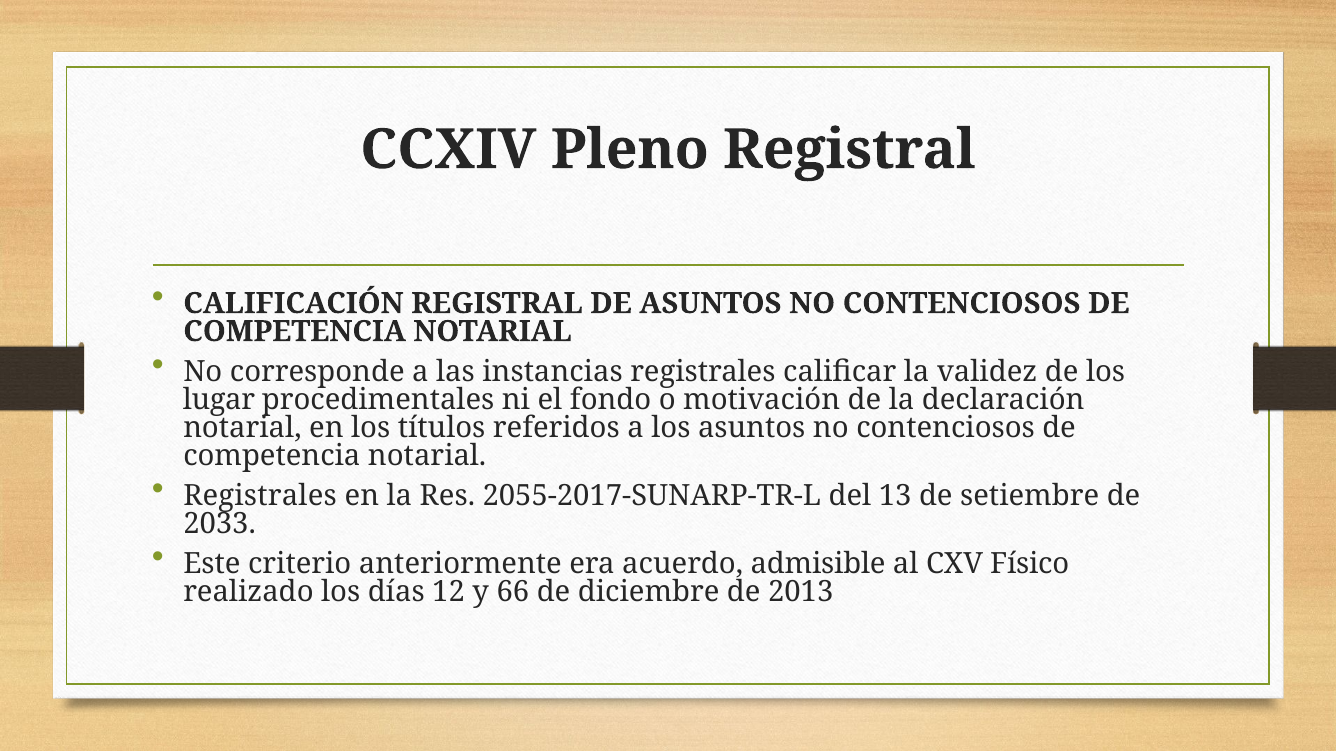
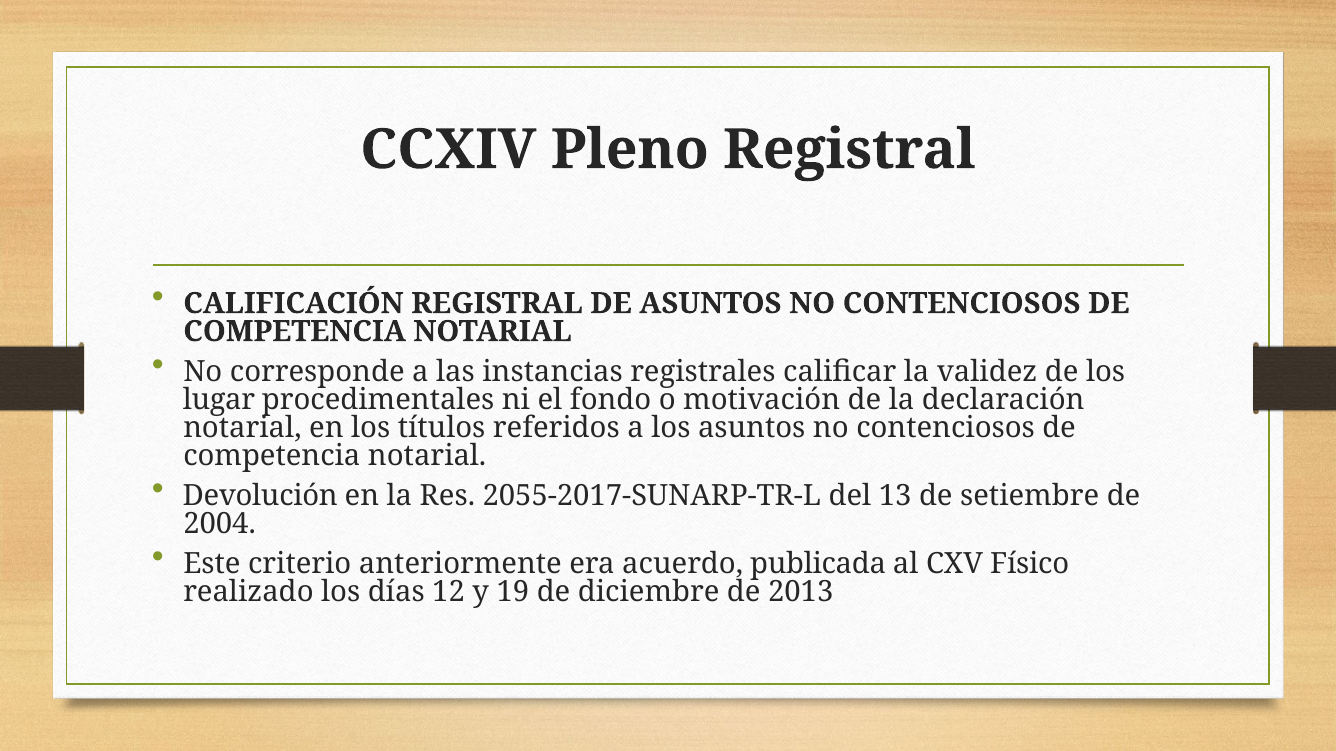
Registrales at (260, 496): Registrales -> Devolución
2033: 2033 -> 2004
admisible: admisible -> publicada
66: 66 -> 19
